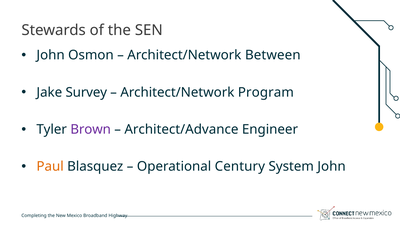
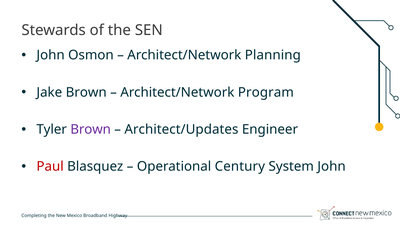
Between: Between -> Planning
Jake Survey: Survey -> Brown
Architect/Advance: Architect/Advance -> Architect/Updates
Paul colour: orange -> red
